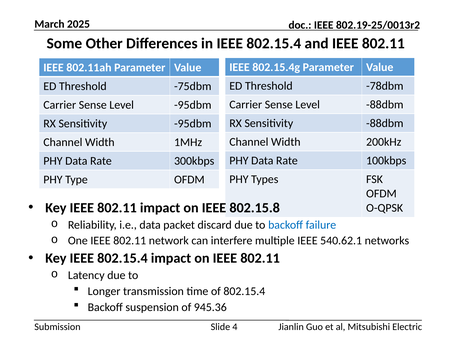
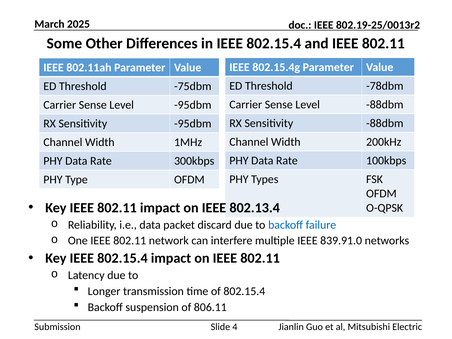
802.15.8: 802.15.8 -> 802.13.4
540.62.1: 540.62.1 -> 839.91.0
945.36: 945.36 -> 806.11
